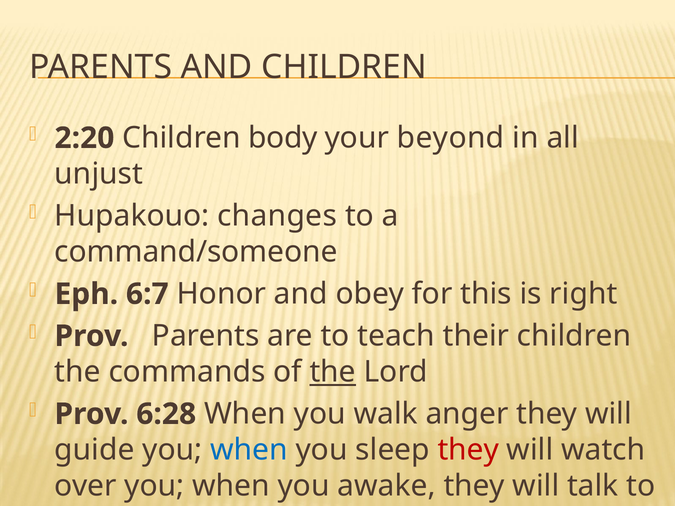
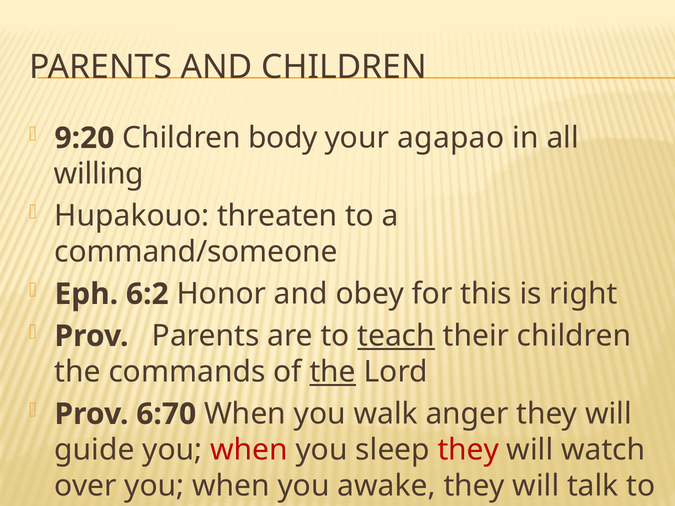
2:20: 2:20 -> 9:20
beyond: beyond -> agapao
unjust: unjust -> willing
changes: changes -> threaten
6:7: 6:7 -> 6:2
teach underline: none -> present
6:28: 6:28 -> 6:70
when at (249, 450) colour: blue -> red
